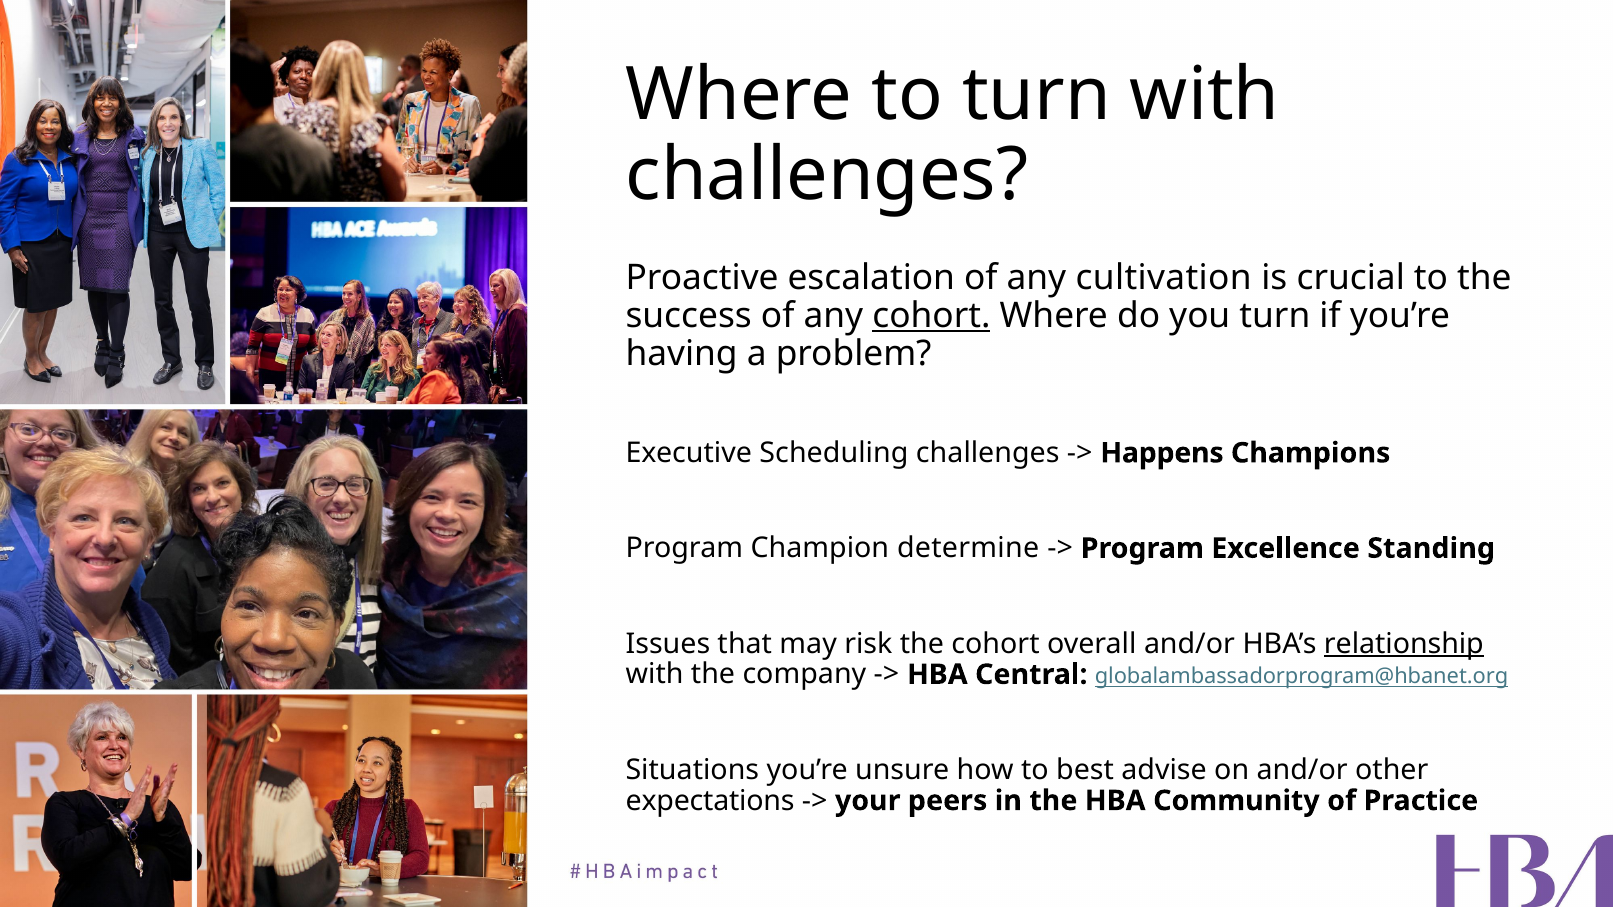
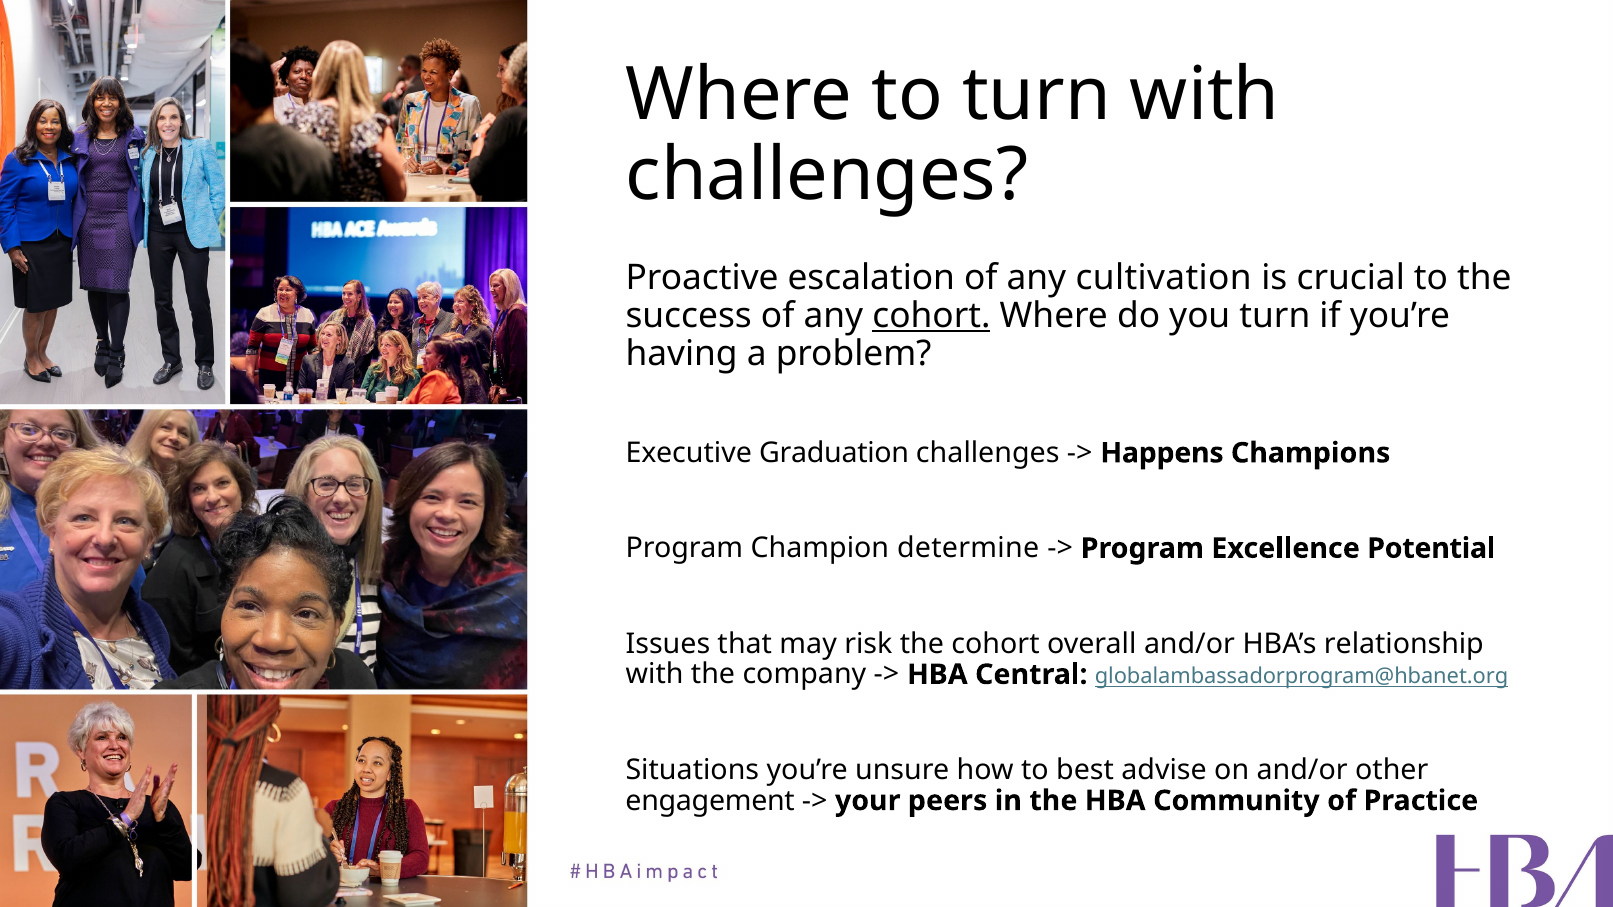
Scheduling: Scheduling -> Graduation
Standing: Standing -> Potential
relationship underline: present -> none
expectations: expectations -> engagement
